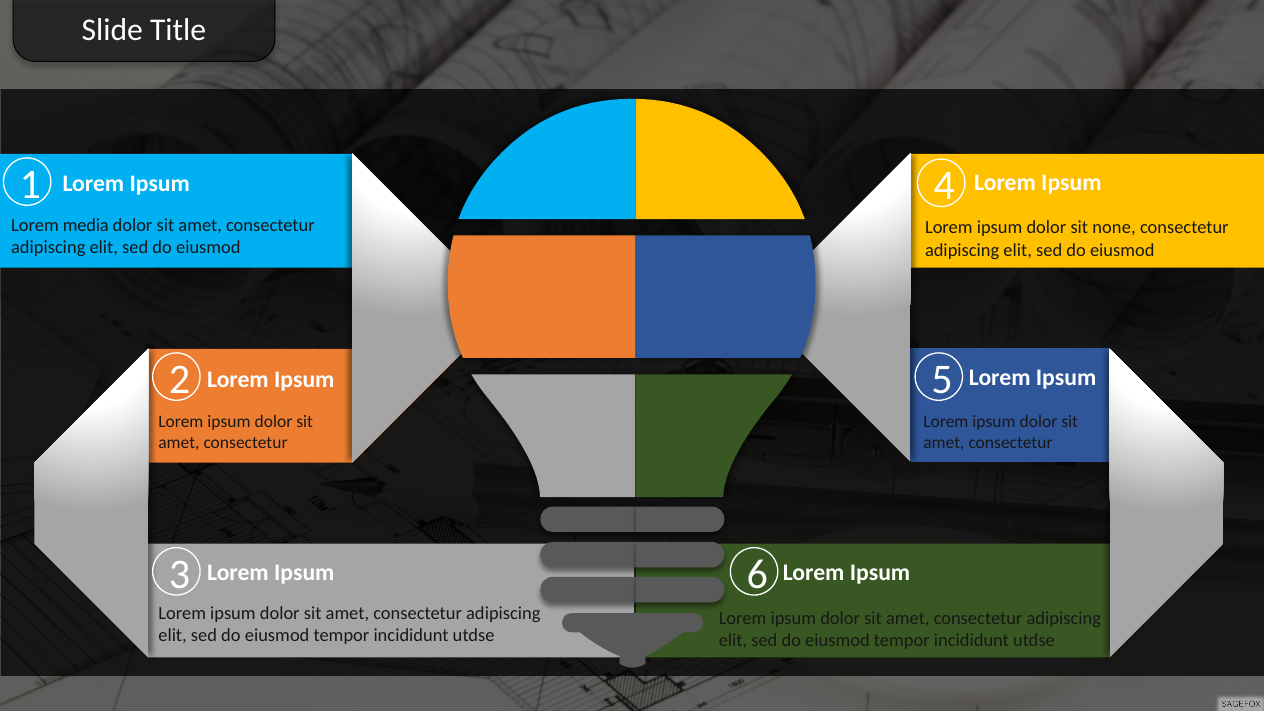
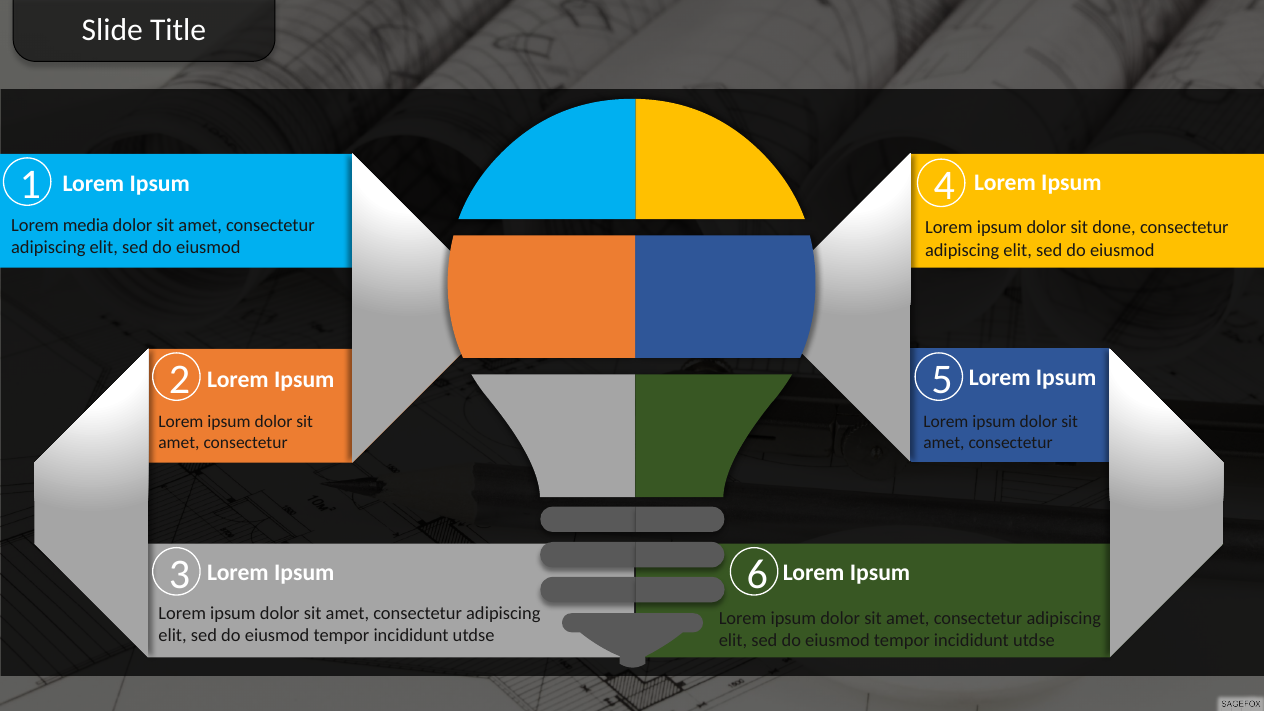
none: none -> done
